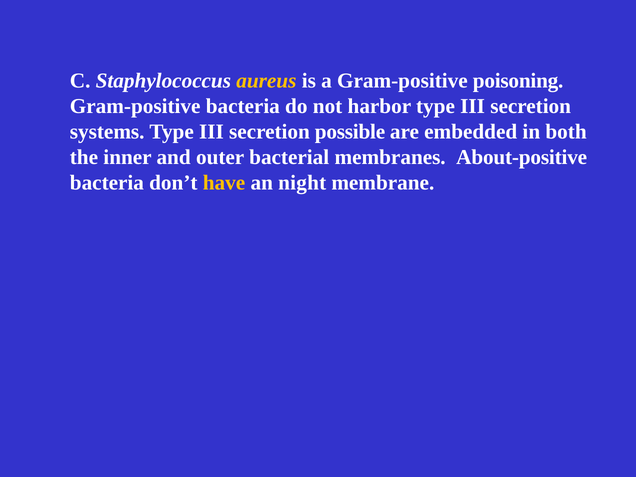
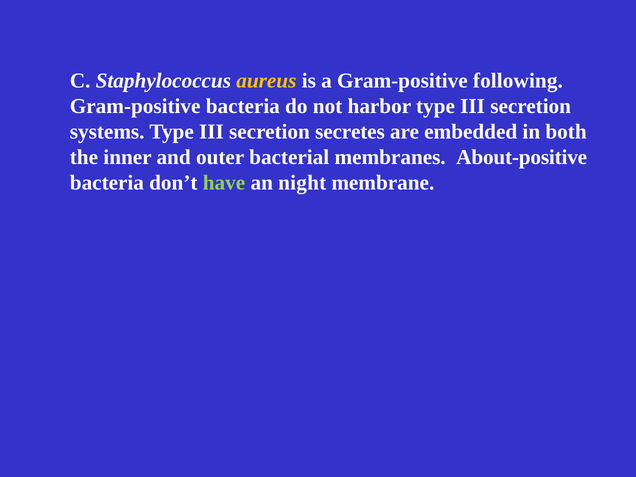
poisoning: poisoning -> following
possible: possible -> secretes
have colour: yellow -> light green
